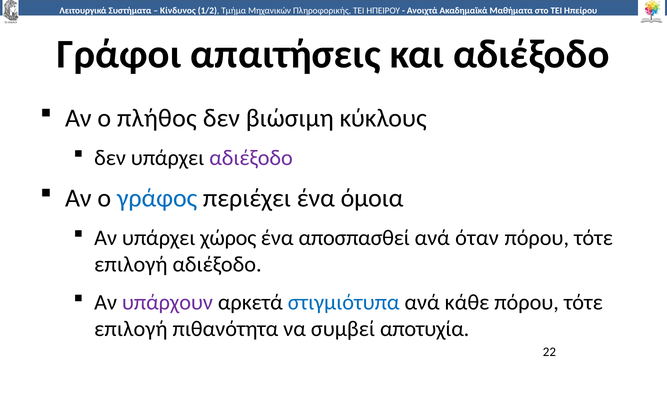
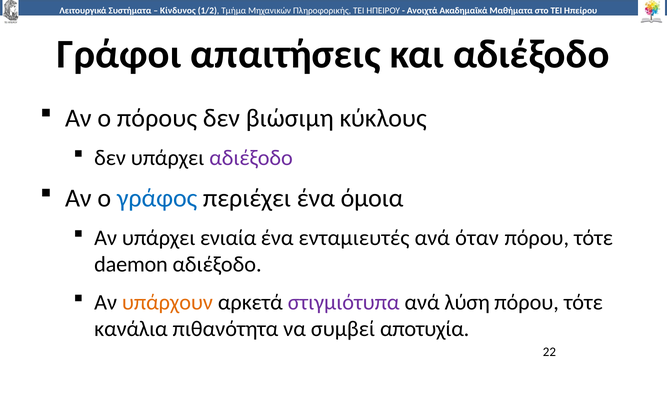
πλήθος: πλήθος -> πόρους
χώρος: χώρος -> ενιαία
αποσπασθεί: αποσπασθεί -> ενταμιευτές
επιλογή at (131, 264): επιλογή -> daemon
υπάρχουν colour: purple -> orange
στιγμιότυπα colour: blue -> purple
κάθε: κάθε -> λύση
επιλογή at (131, 329): επιλογή -> κανάλια
